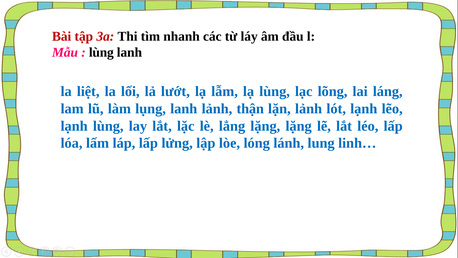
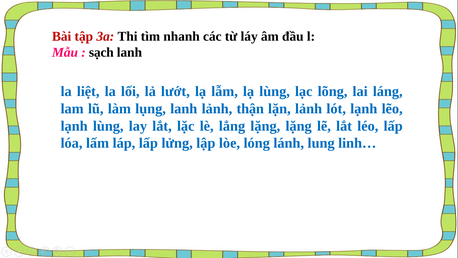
lùng at (101, 52): lùng -> sạch
